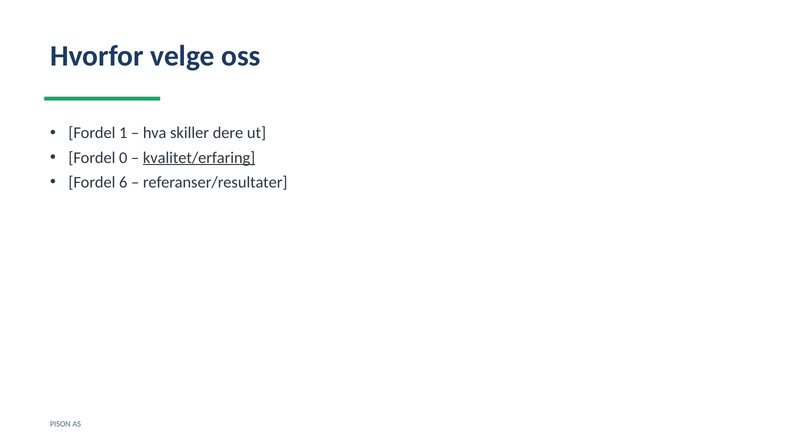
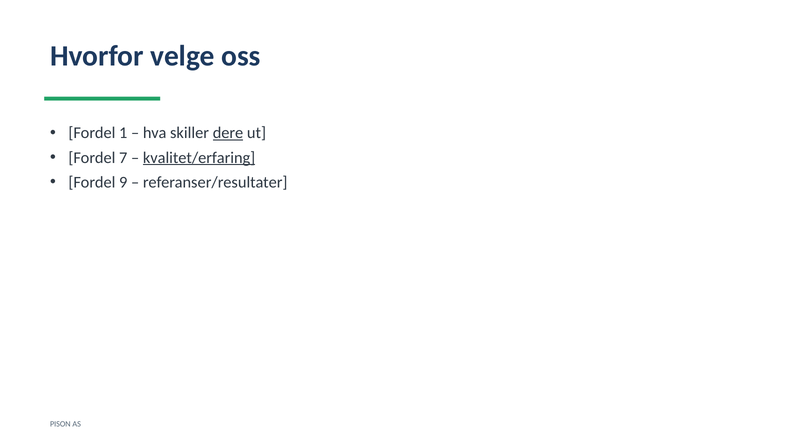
dere underline: none -> present
0: 0 -> 7
6: 6 -> 9
